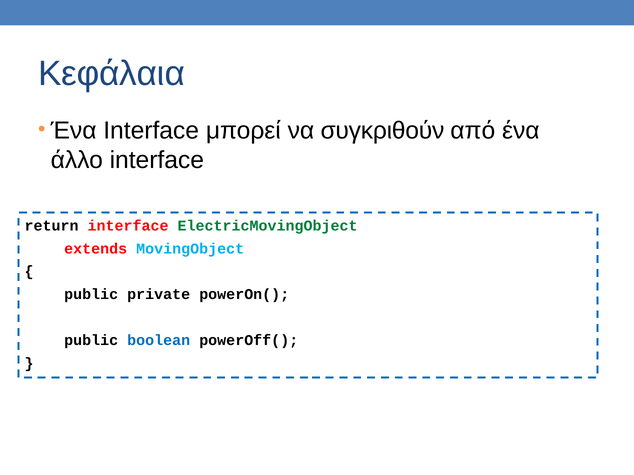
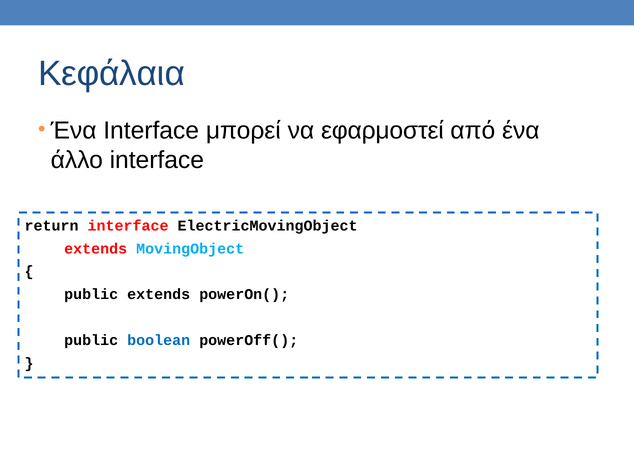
συγκριθούν: συγκριθούν -> εφαρμοστεί
ElectricMovingObject colour: green -> black
public private: private -> extends
